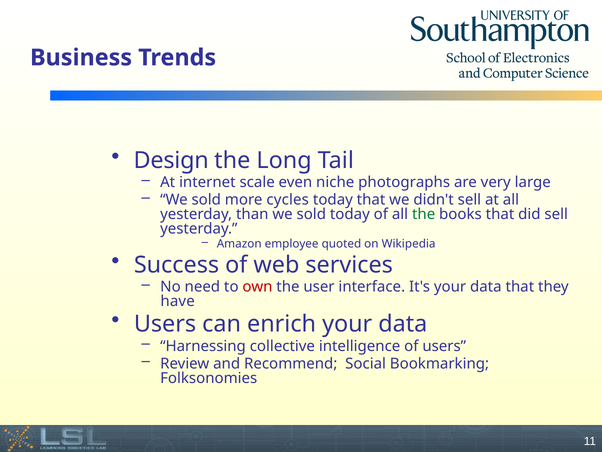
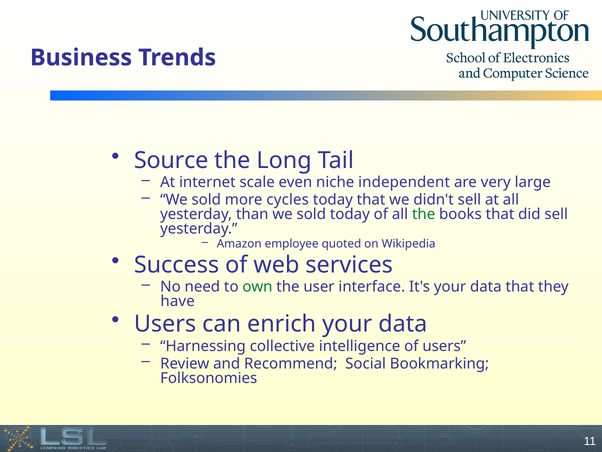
Design: Design -> Source
photographs: photographs -> independent
own colour: red -> green
